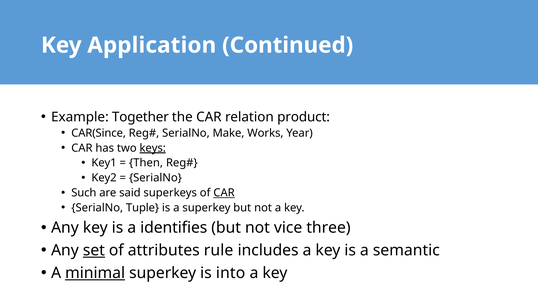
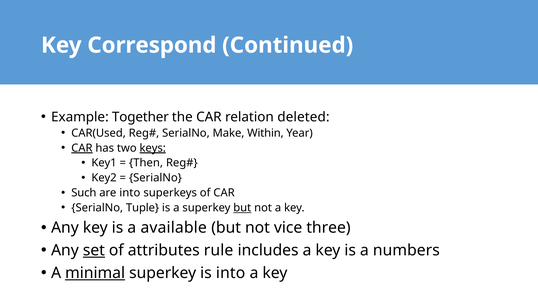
Application: Application -> Correspond
product: product -> deleted
CAR(Since: CAR(Since -> CAR(Used
Works: Works -> Within
CAR at (82, 148) underline: none -> present
are said: said -> into
CAR at (224, 193) underline: present -> none
but at (242, 207) underline: none -> present
identifies: identifies -> available
semantic: semantic -> numbers
